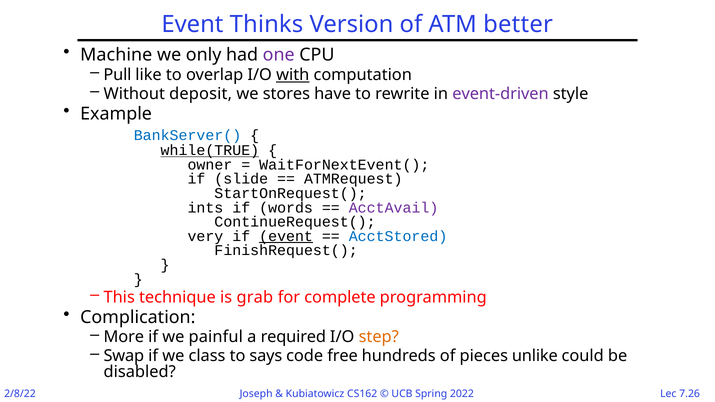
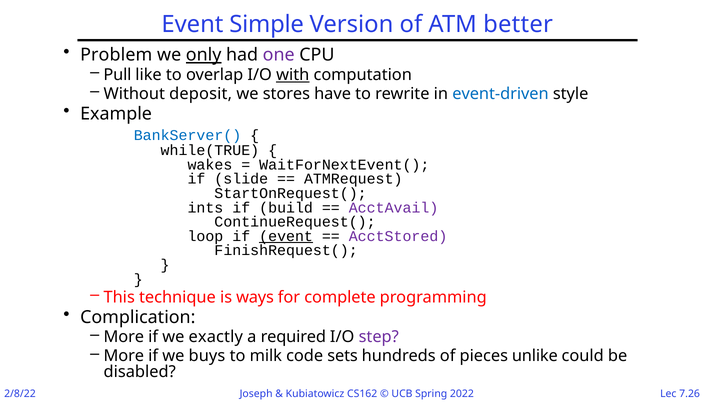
Thinks: Thinks -> Simple
Machine: Machine -> Problem
only underline: none -> present
event-driven colour: purple -> blue
while(TRUE underline: present -> none
owner: owner -> wakes
words: words -> build
very: very -> loop
AcctStored colour: blue -> purple
grab: grab -> ways
painful: painful -> exactly
step colour: orange -> purple
Swap at (124, 356): Swap -> More
class: class -> buys
says: says -> milk
free: free -> sets
